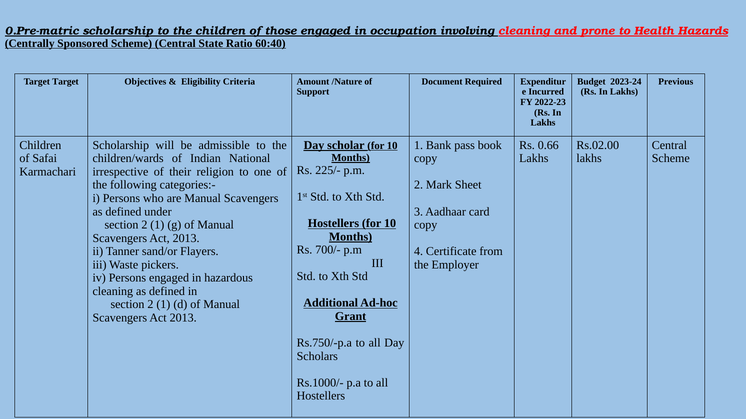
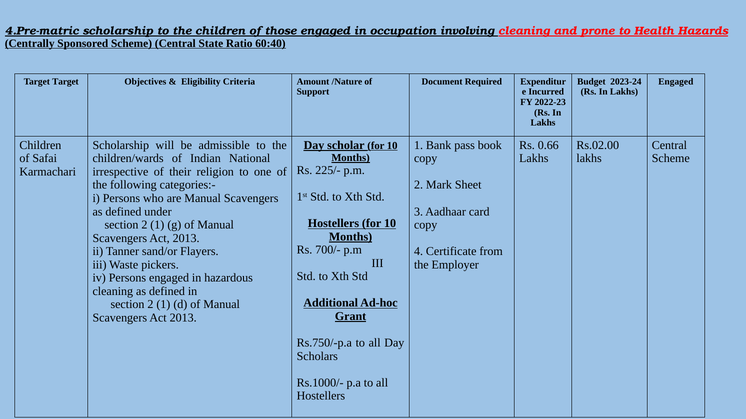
0.Pre-matric: 0.Pre-matric -> 4.Pre-matric
Previous at (676, 82): Previous -> Engaged
